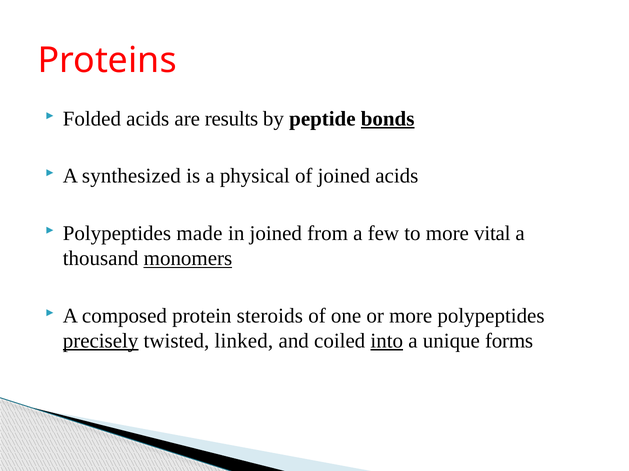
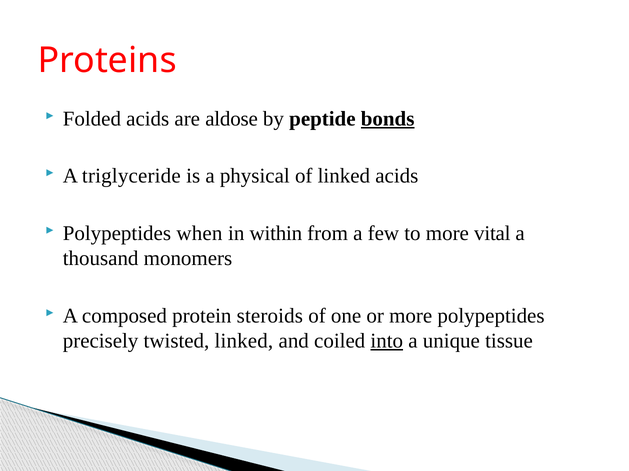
results: results -> aldose
synthesized: synthesized -> triglyceride
of joined: joined -> linked
made: made -> when
in joined: joined -> within
monomers underline: present -> none
precisely underline: present -> none
forms: forms -> tissue
